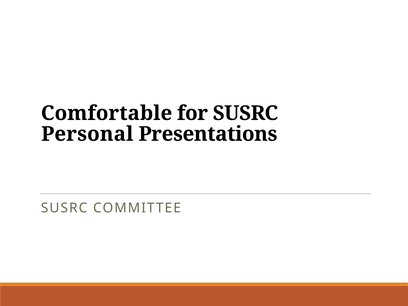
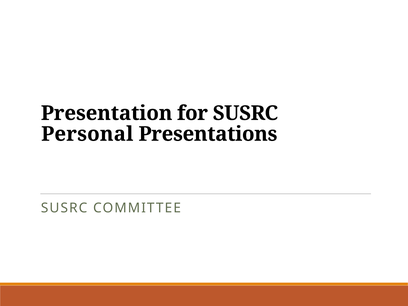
Comfortable: Comfortable -> Presentation
